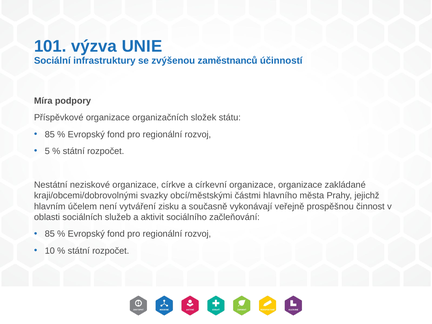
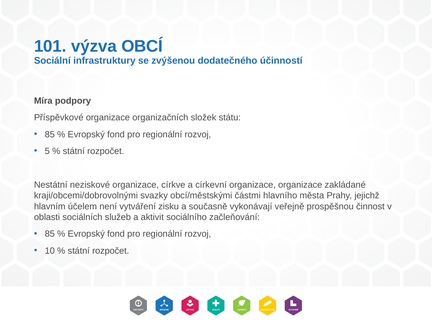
UNIE: UNIE -> OBCÍ
zaměstnanců: zaměstnanců -> dodatečného
